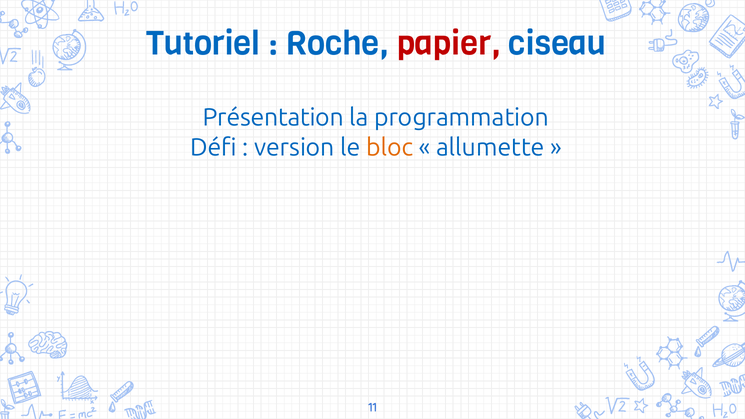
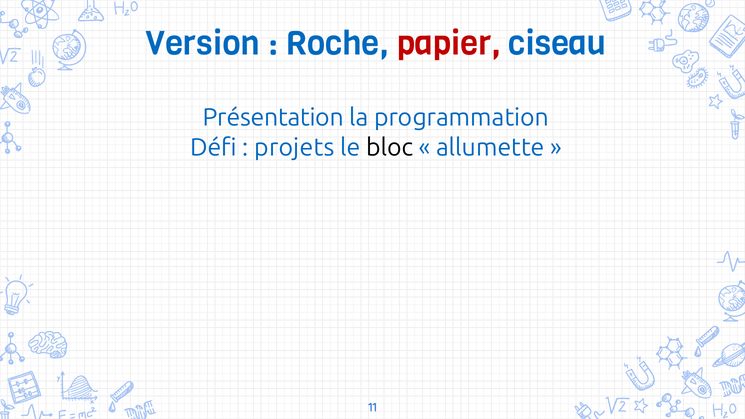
Tutoriel: Tutoriel -> Version
version: version -> projets
bloc colour: orange -> black
